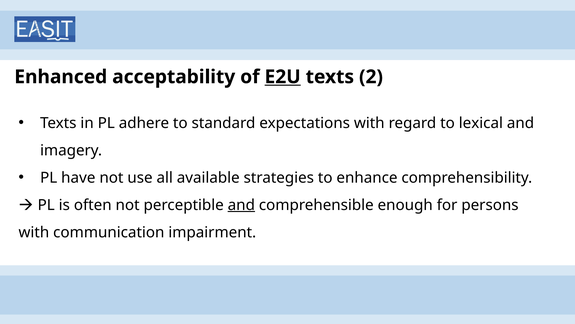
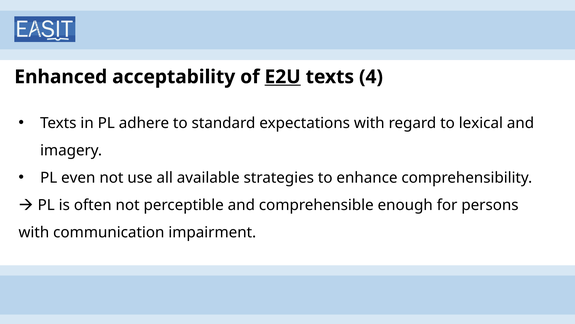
2: 2 -> 4
have: have -> even
and at (241, 205) underline: present -> none
